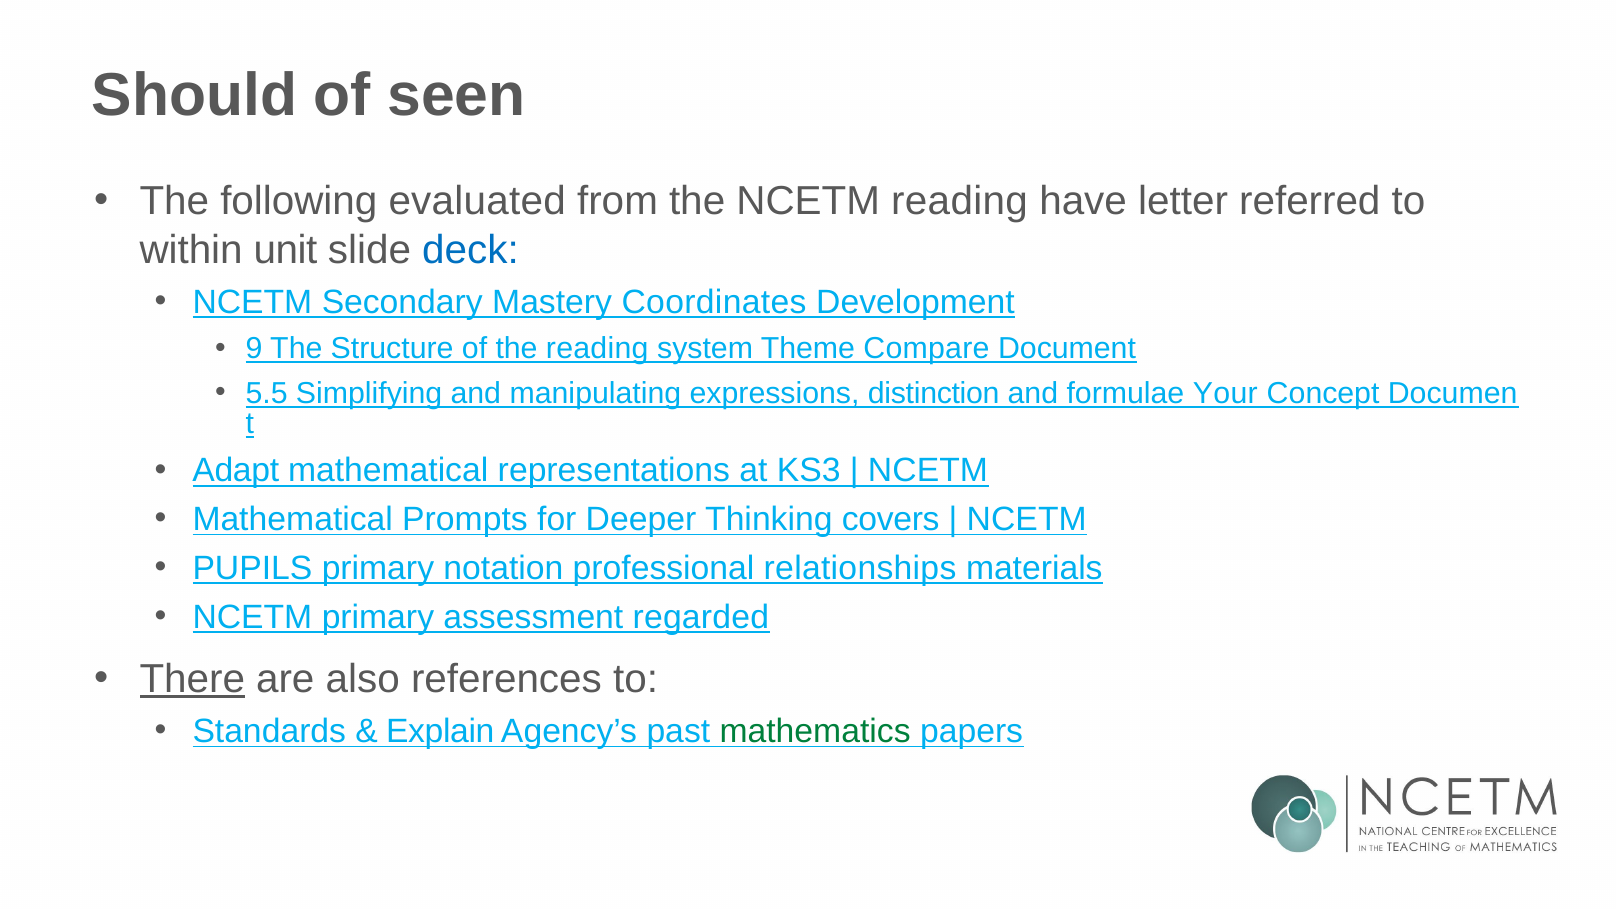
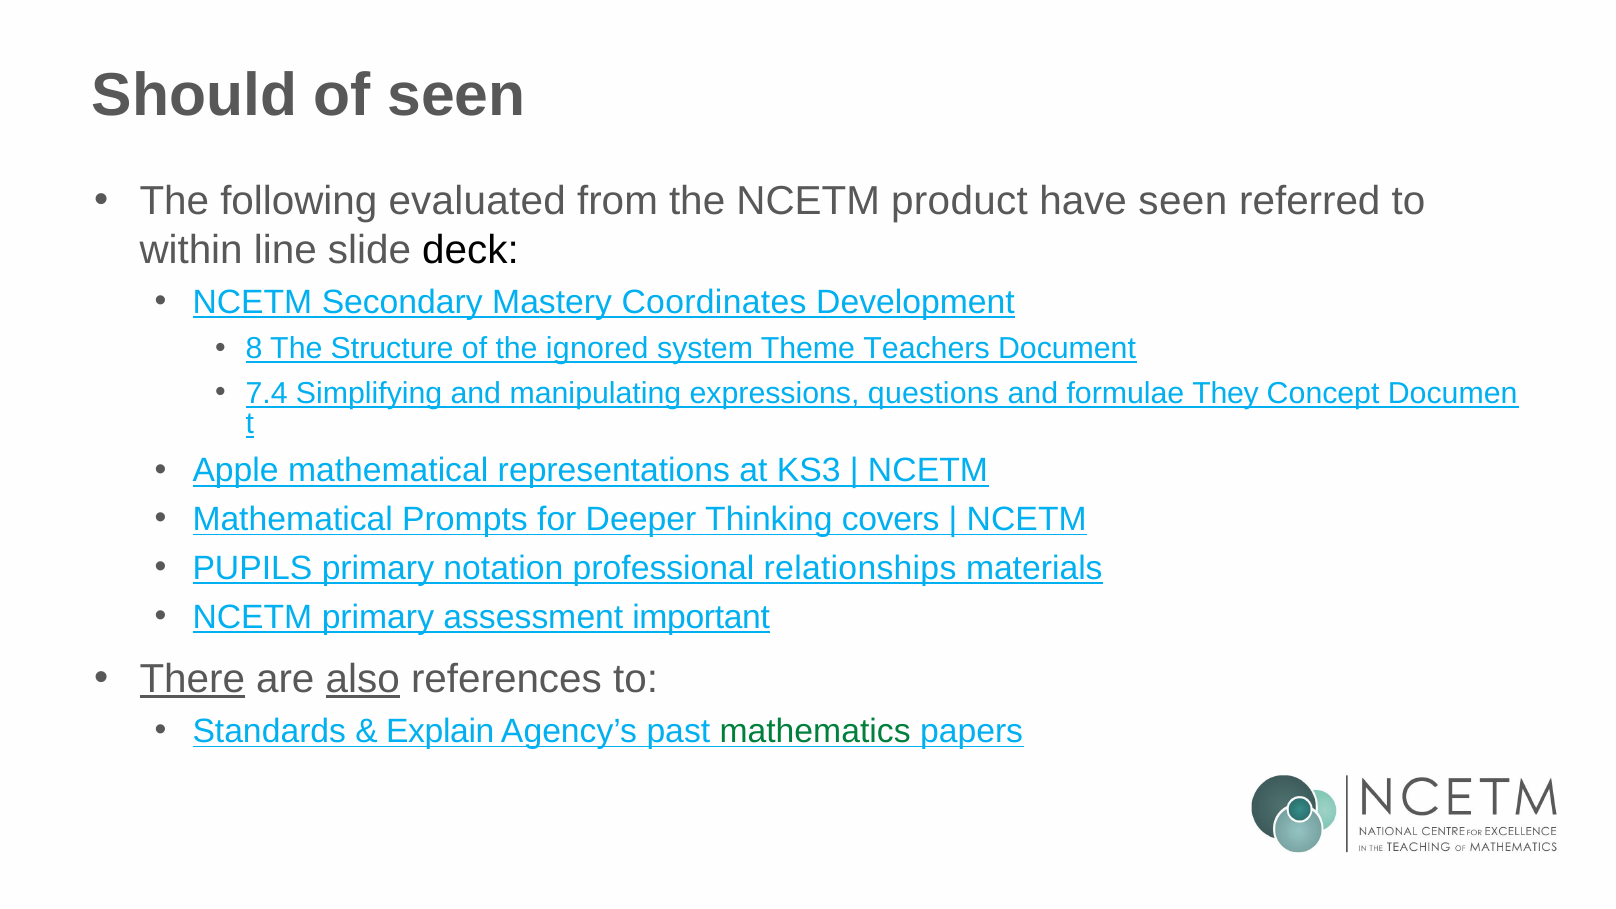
NCETM reading: reading -> product
have letter: letter -> seen
unit: unit -> line
deck colour: blue -> black
9: 9 -> 8
the reading: reading -> ignored
Compare: Compare -> Teachers
5.5: 5.5 -> 7.4
distinction: distinction -> questions
Your: Your -> They
Adapt: Adapt -> Apple
regarded: regarded -> important
also underline: none -> present
